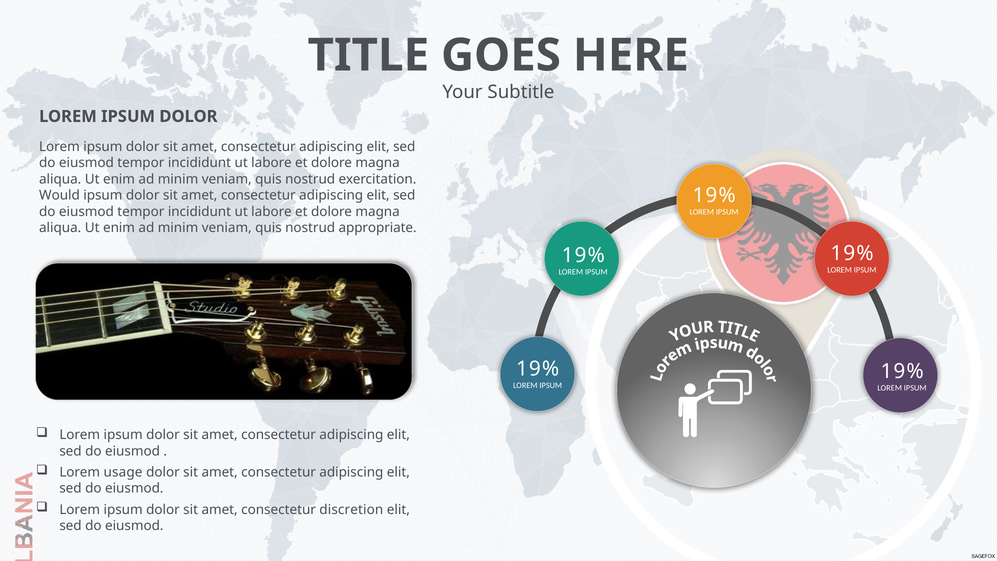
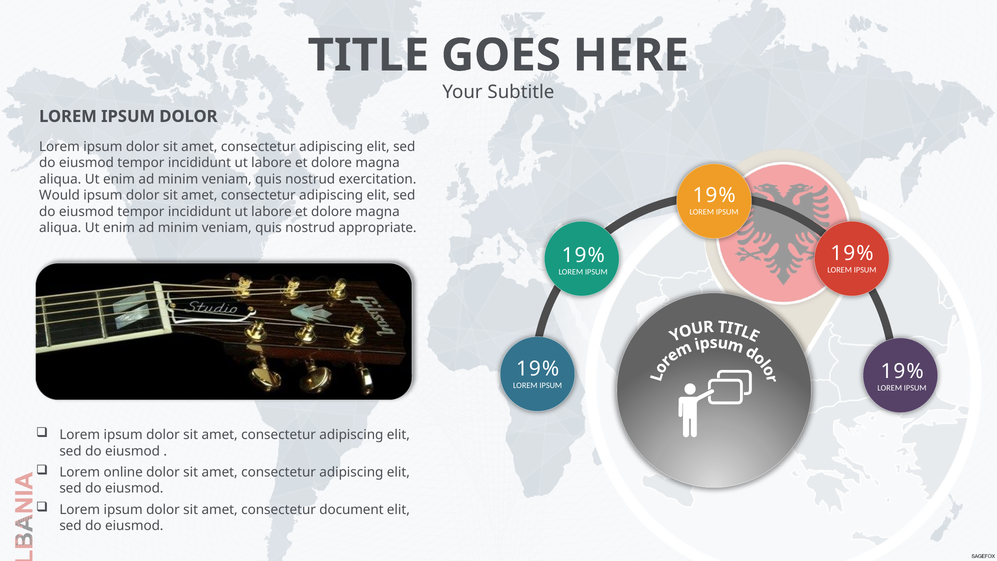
usage: usage -> online
discretion: discretion -> document
